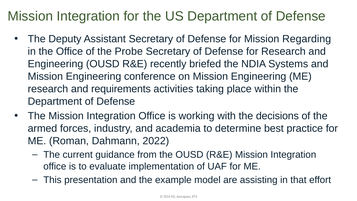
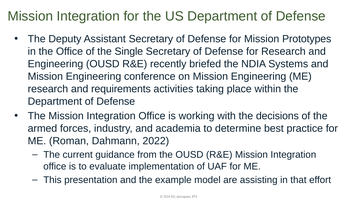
Regarding: Regarding -> Prototypes
Probe: Probe -> Single
